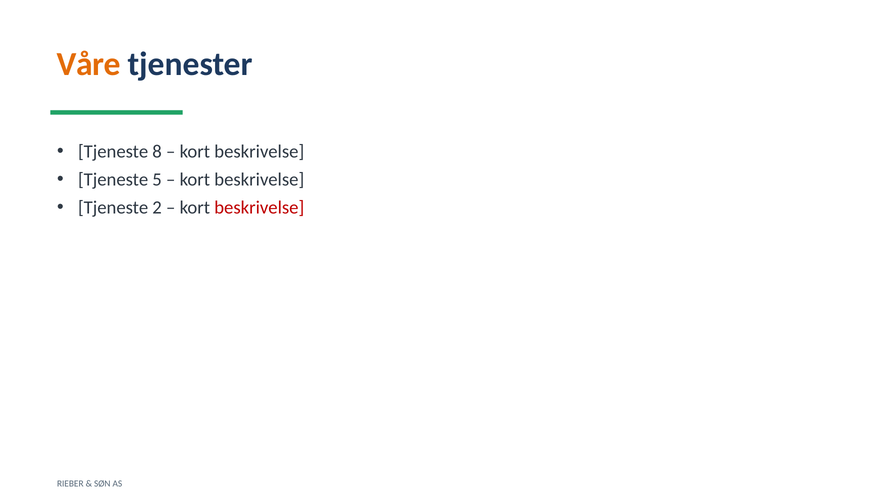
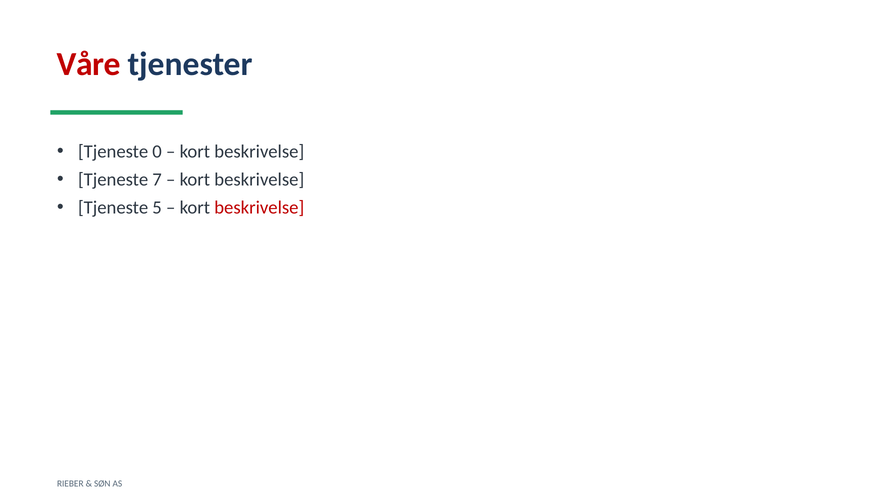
Våre colour: orange -> red
8: 8 -> 0
5: 5 -> 7
2: 2 -> 5
